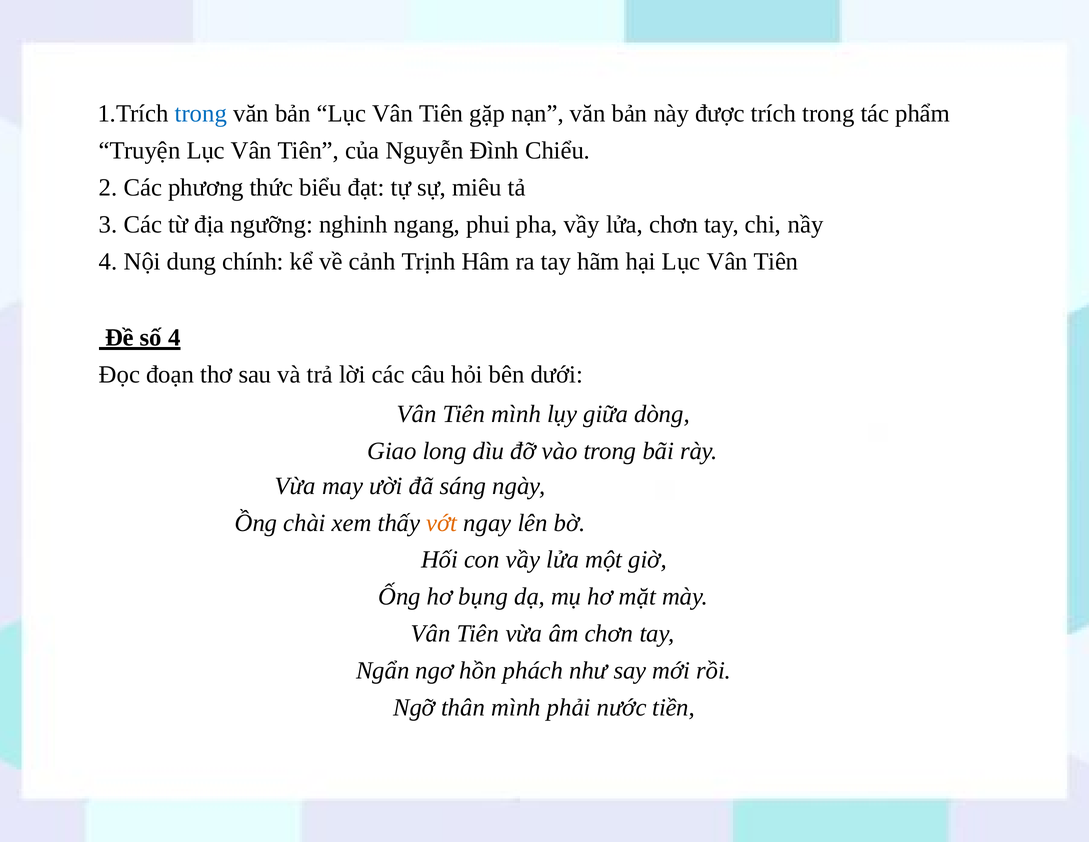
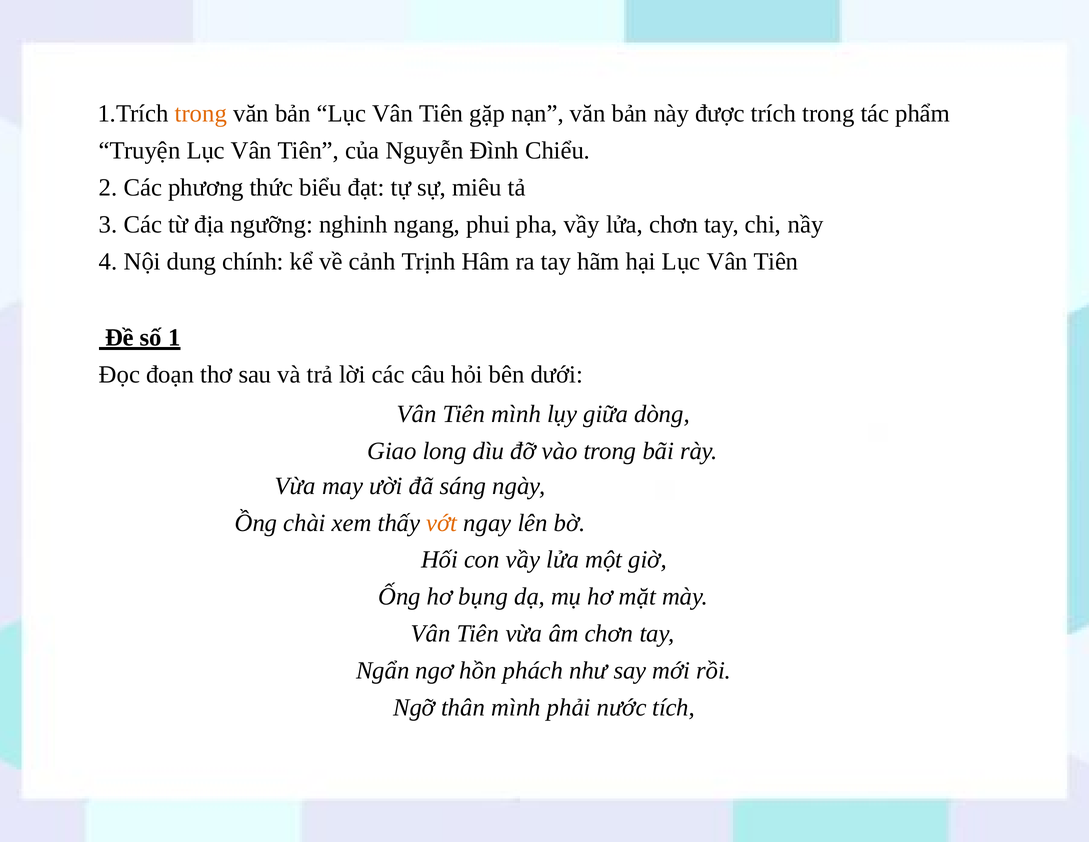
trong at (201, 114) colour: blue -> orange
số 4: 4 -> 1
tiền: tiền -> tích
